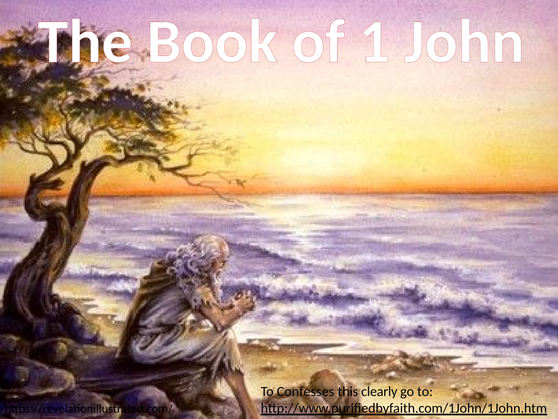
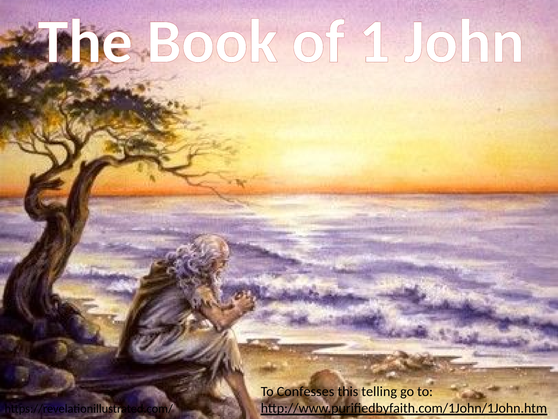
clearly: clearly -> telling
